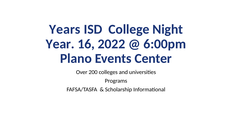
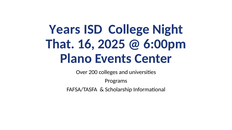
Year: Year -> That
2022: 2022 -> 2025
